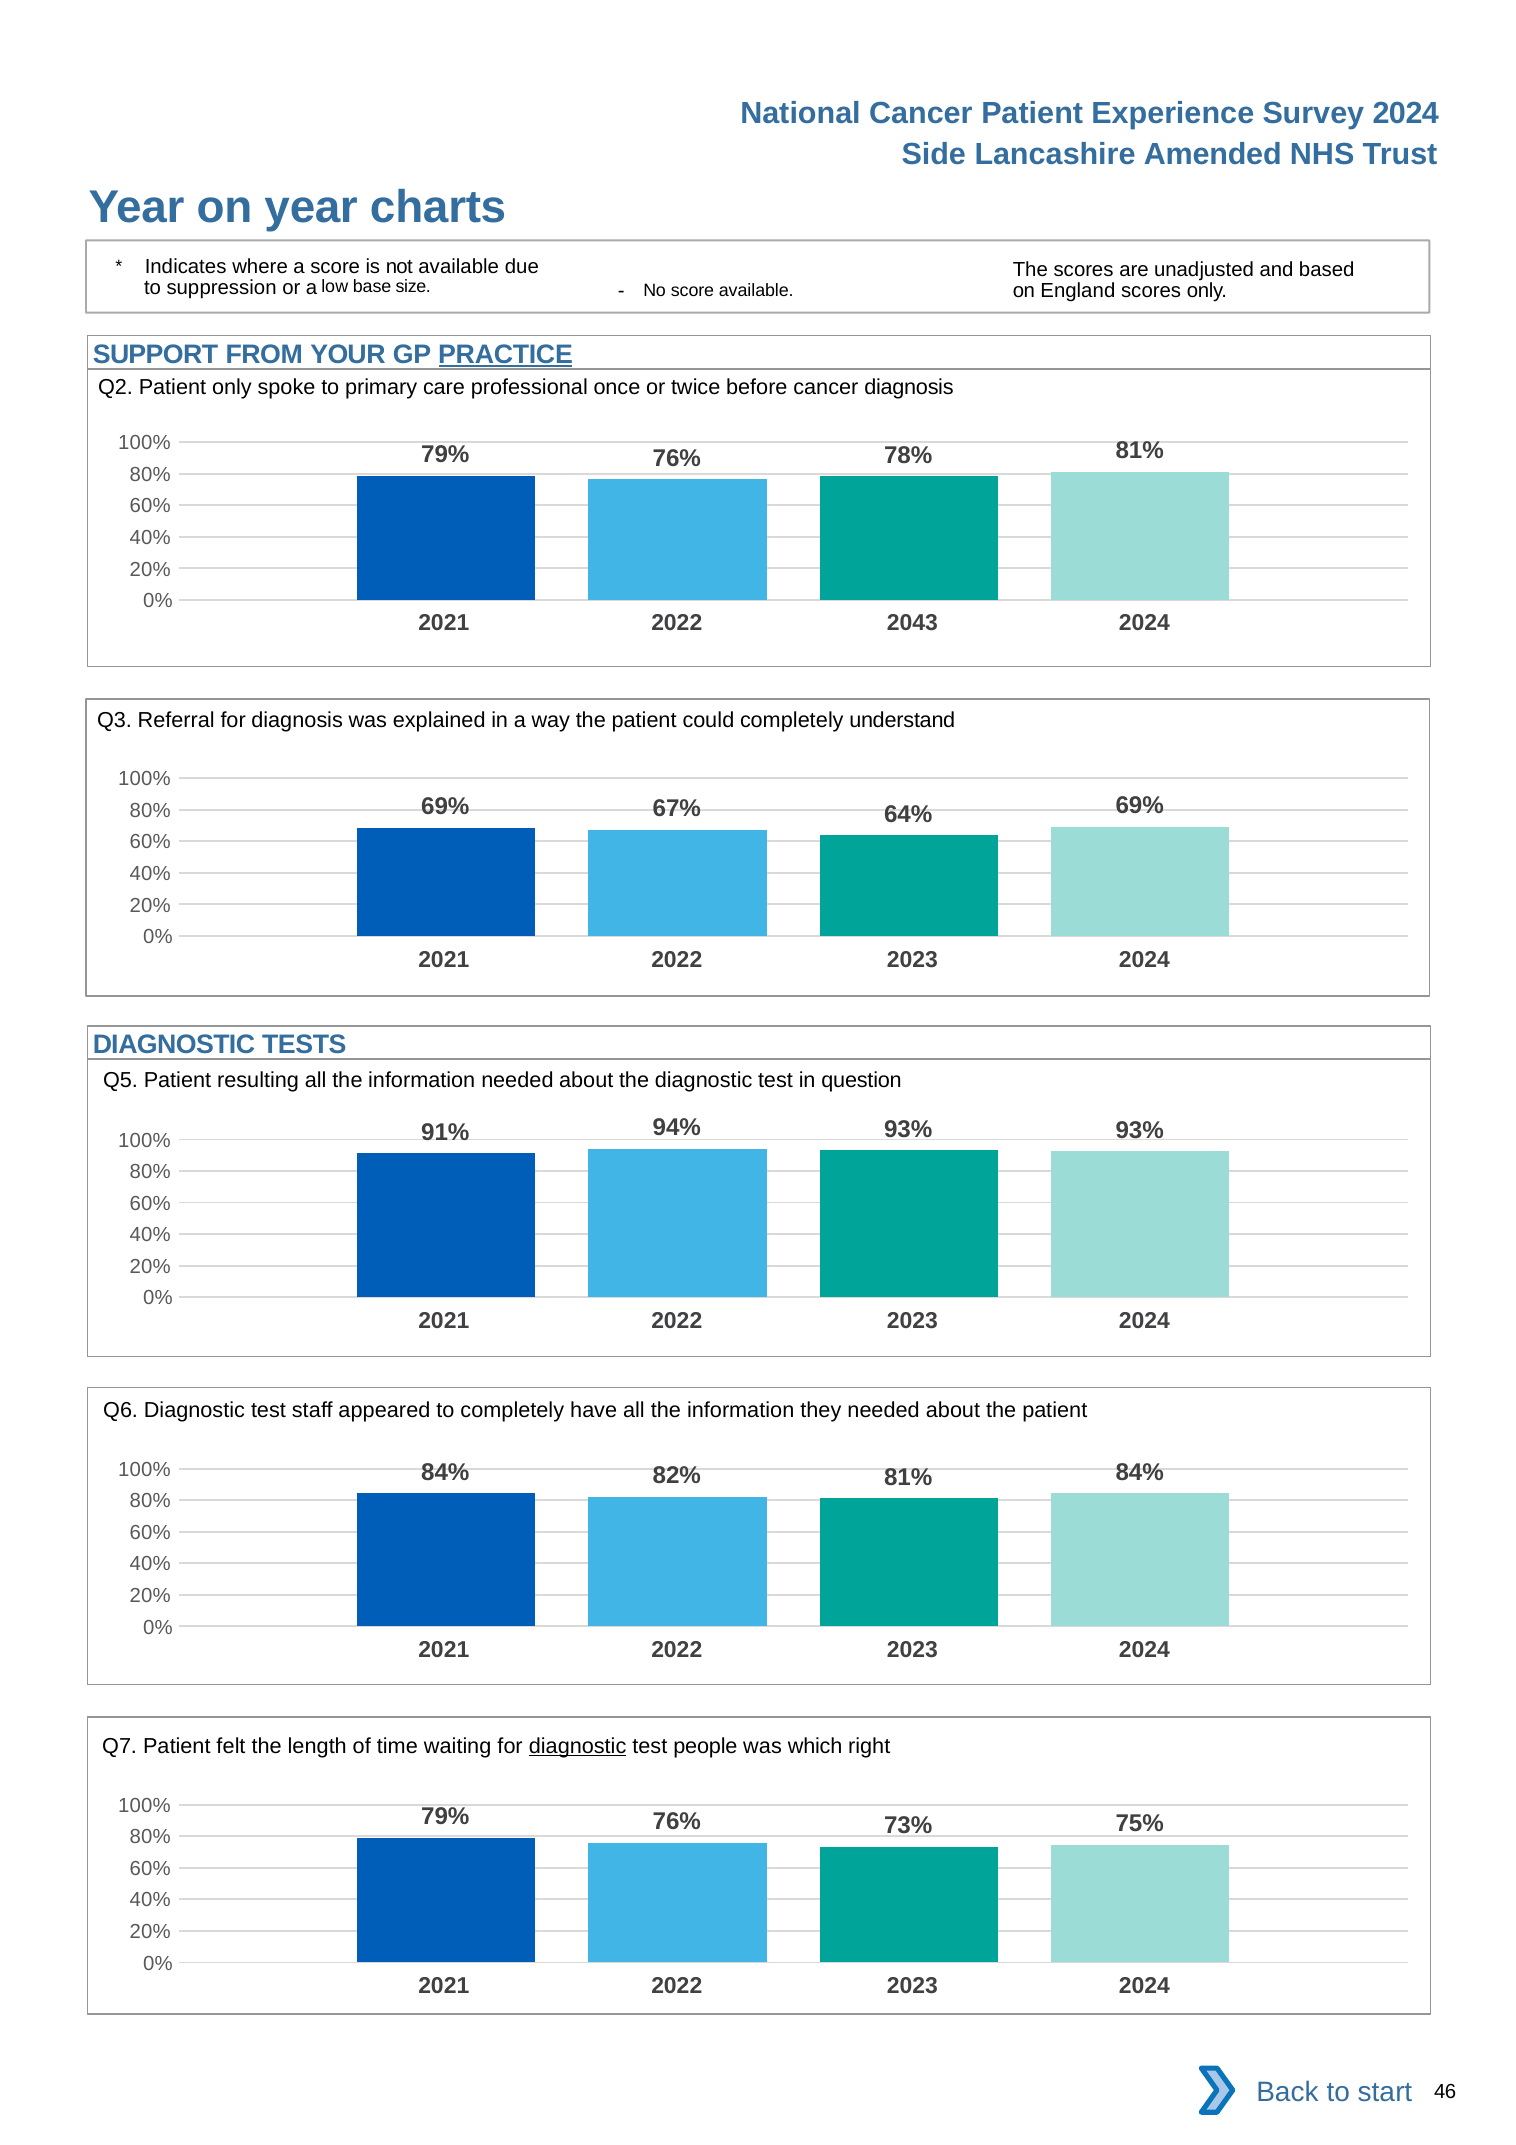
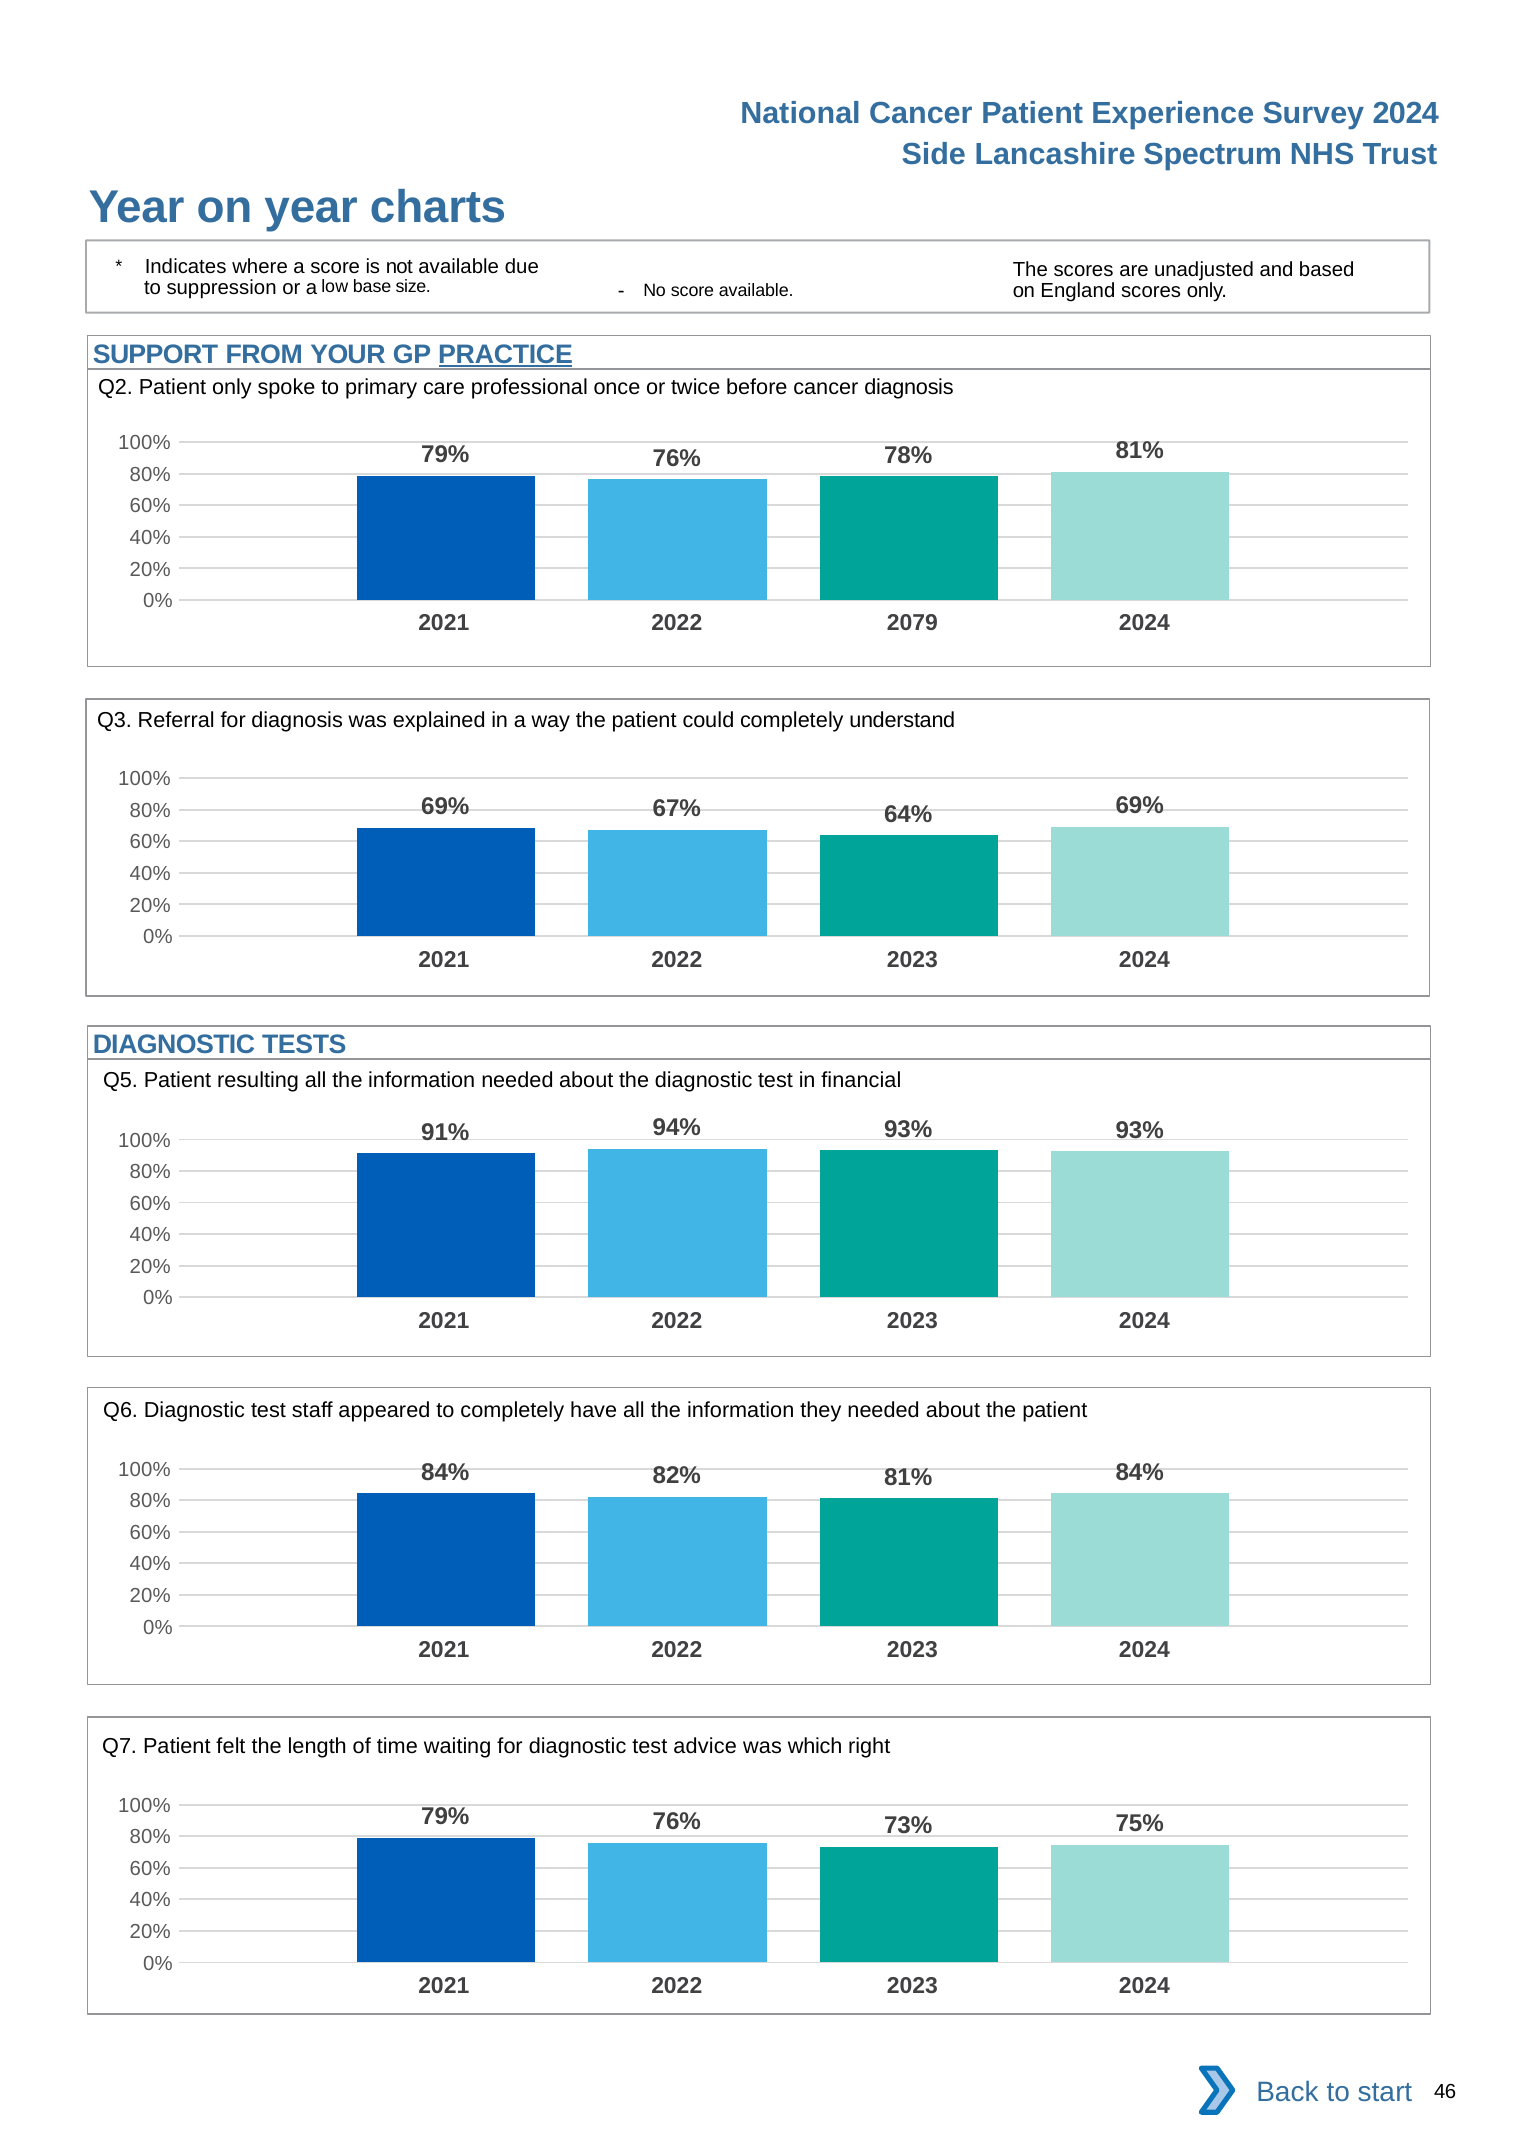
Amended: Amended -> Spectrum
2043: 2043 -> 2079
question: question -> financial
diagnostic at (578, 1747) underline: present -> none
people: people -> advice
